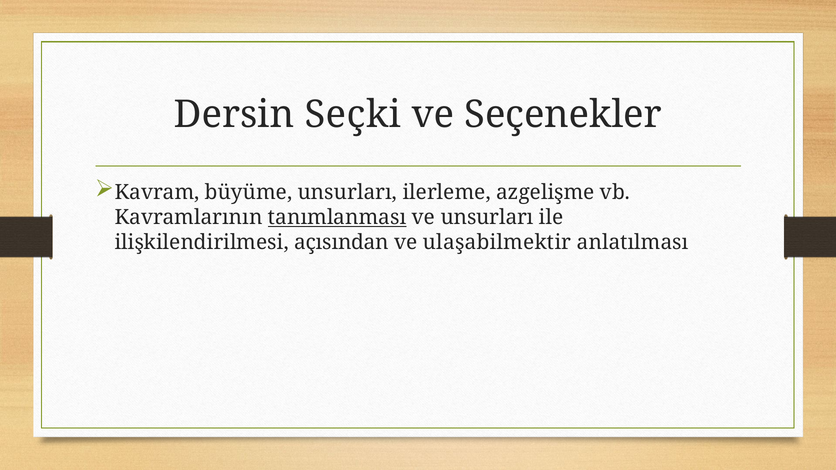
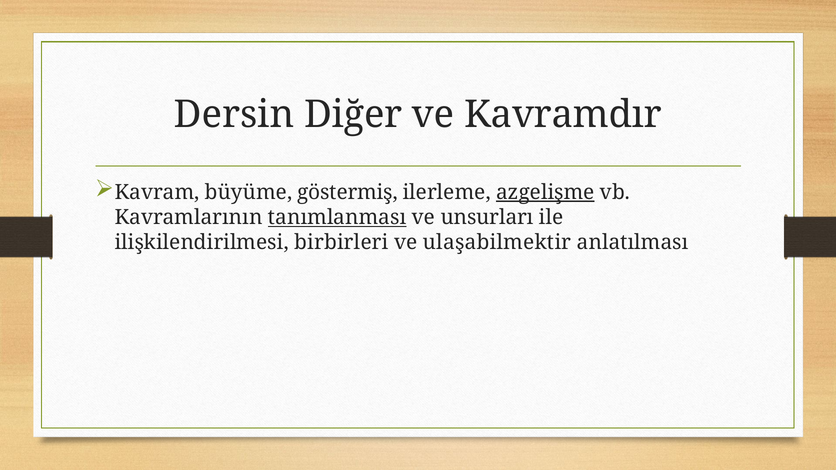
Seçki: Seçki -> Diğer
Seçenekler: Seçenekler -> Kavramdır
büyüme unsurları: unsurları -> göstermiş
azgelişme underline: none -> present
açısından: açısından -> birbirleri
